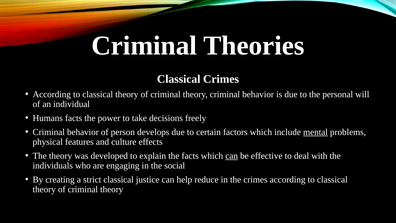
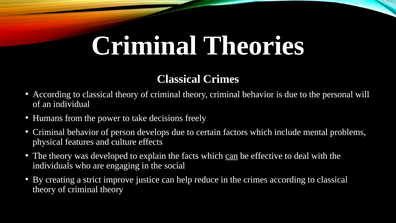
Humans facts: facts -> from
mental underline: present -> none
strict classical: classical -> improve
